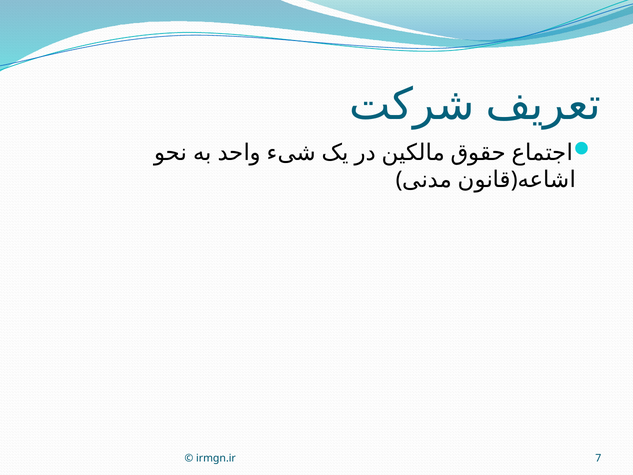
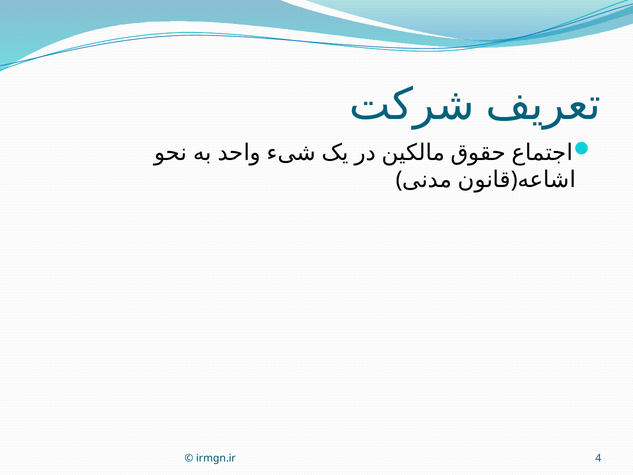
7: 7 -> 4
